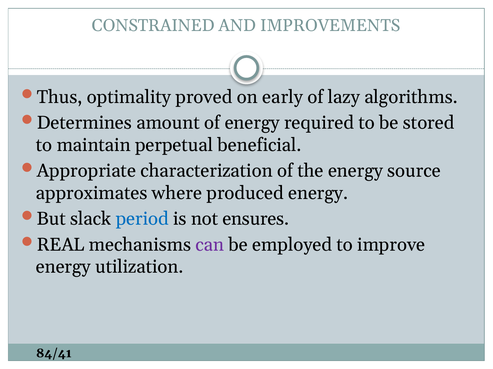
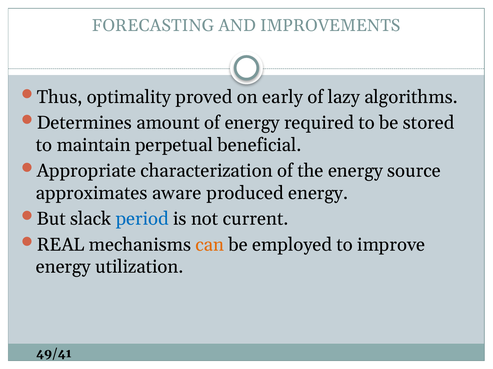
CONSTRAINED: CONSTRAINED -> FORECASTING
where: where -> aware
ensures: ensures -> current
can colour: purple -> orange
84/41: 84/41 -> 49/41
